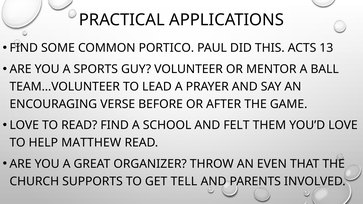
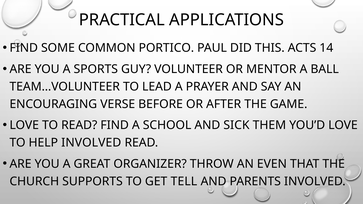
13: 13 -> 14
FELT: FELT -> SICK
HELP MATTHEW: MATTHEW -> INVOLVED
